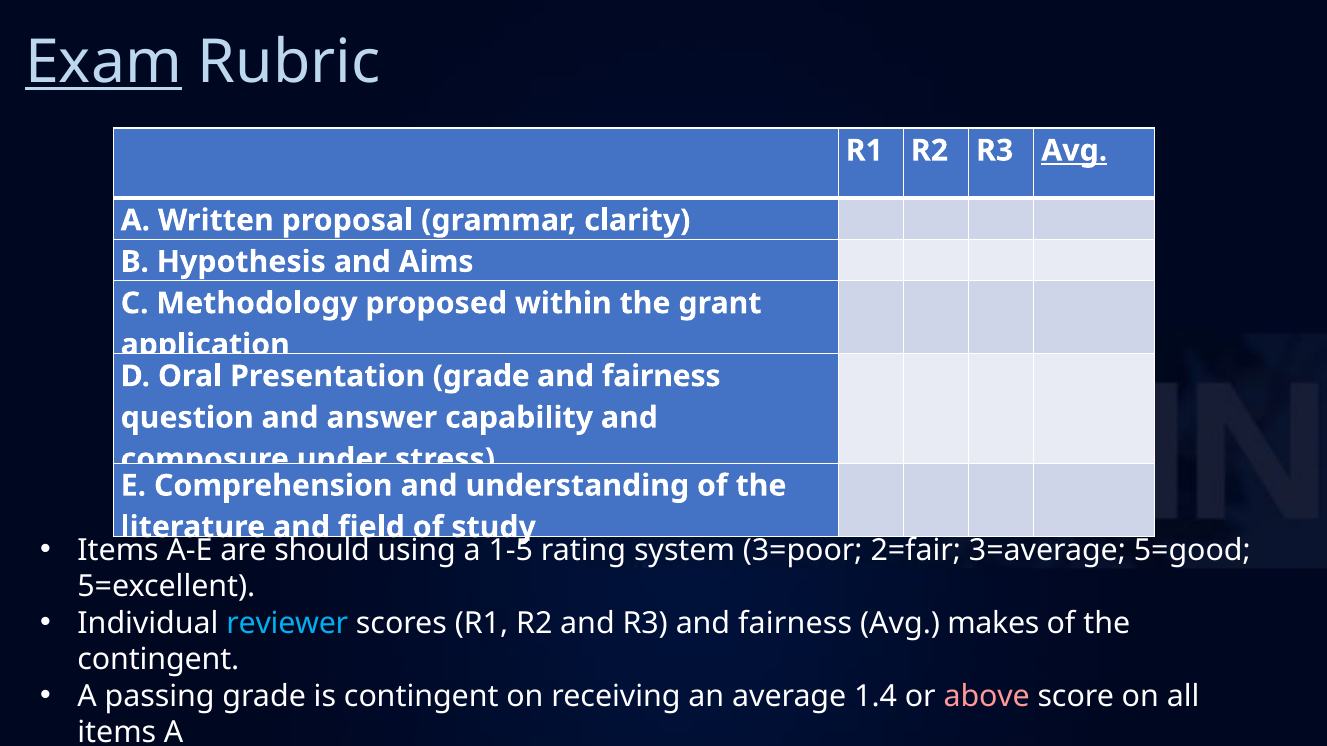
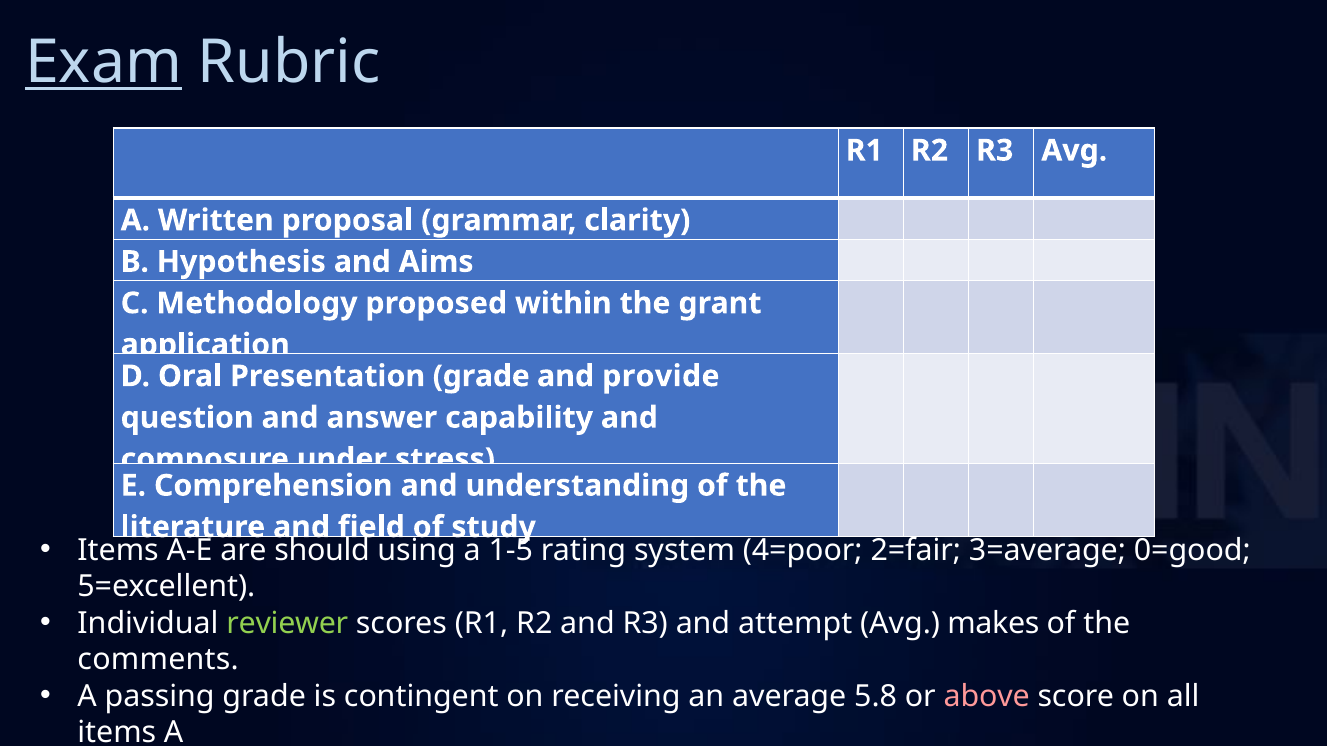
Avg at (1074, 151) underline: present -> none
fairness at (661, 376): fairness -> provide
3=poor: 3=poor -> 4=poor
5=good: 5=good -> 0=good
reviewer colour: light blue -> light green
R3 and fairness: fairness -> attempt
contingent at (158, 660): contingent -> comments
1.4: 1.4 -> 5.8
